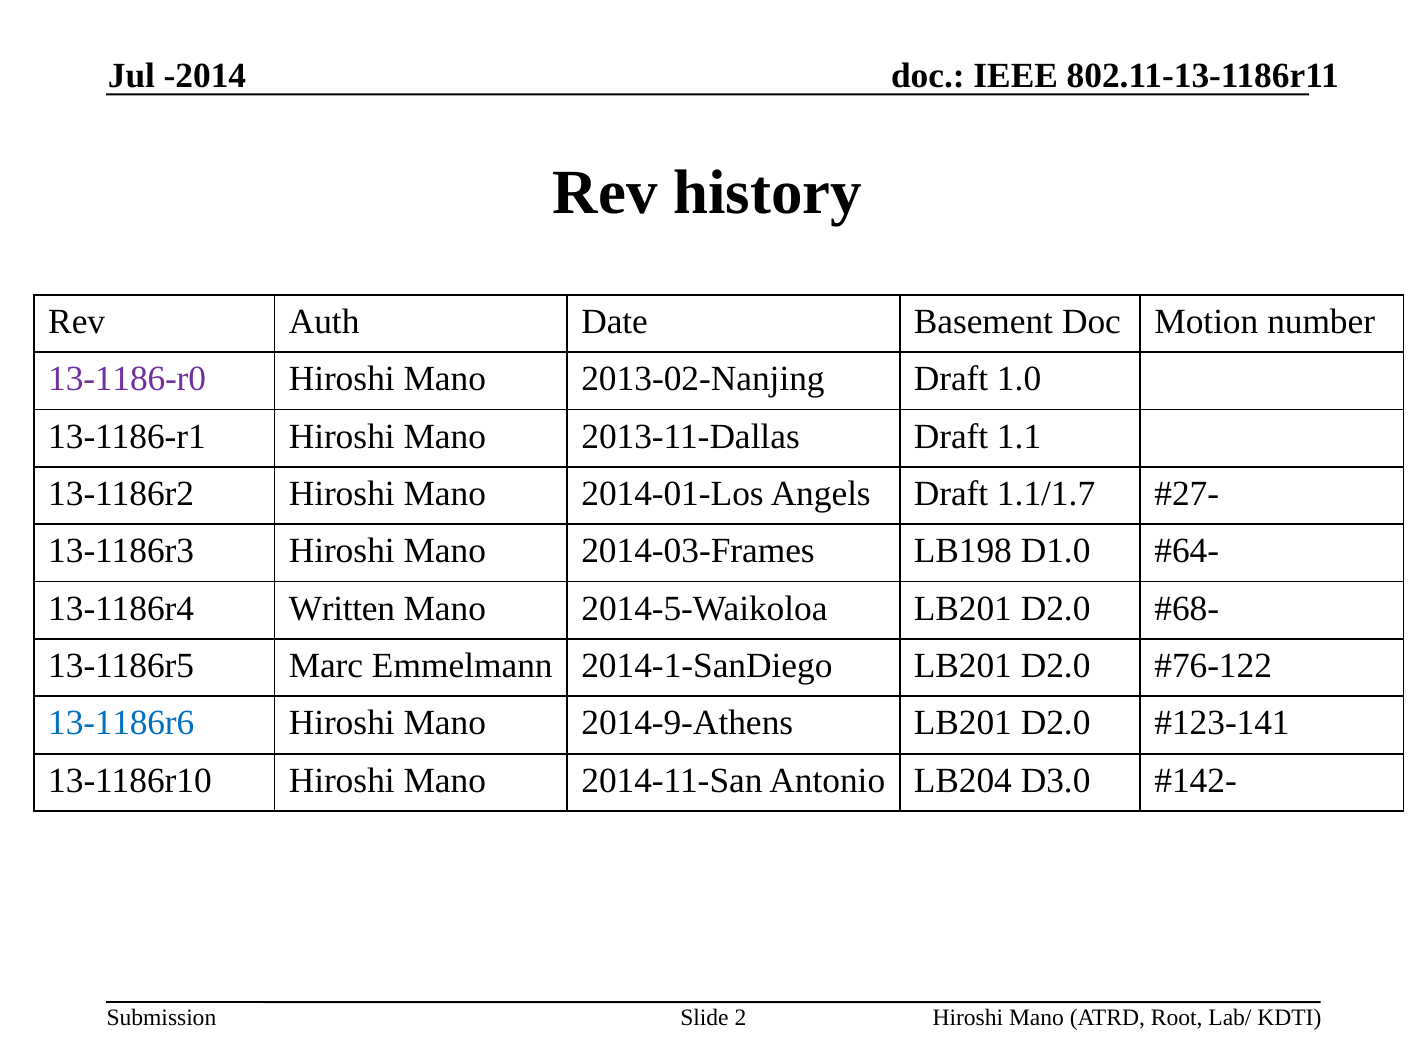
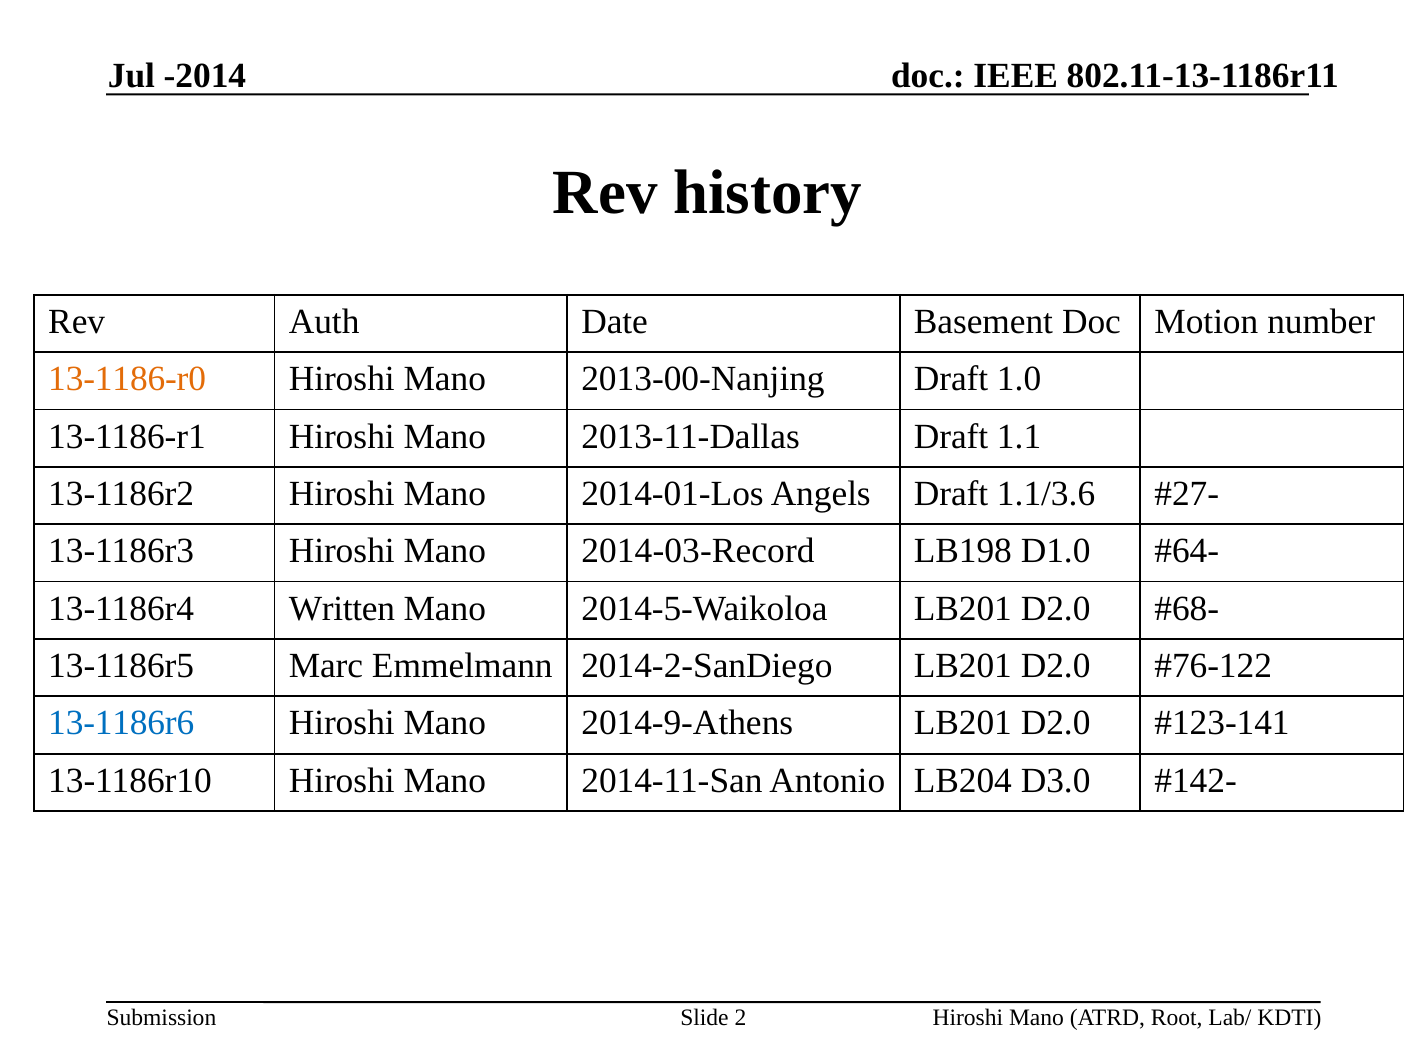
13-1186-r0 colour: purple -> orange
2013-02-Nanjing: 2013-02-Nanjing -> 2013-00-Nanjing
1.1/1.7: 1.1/1.7 -> 1.1/3.6
2014-03-Frames: 2014-03-Frames -> 2014-03-Record
2014-1-SanDiego: 2014-1-SanDiego -> 2014-2-SanDiego
